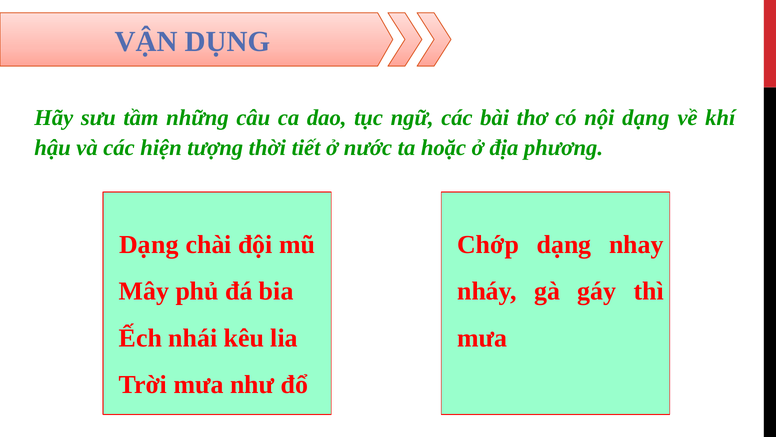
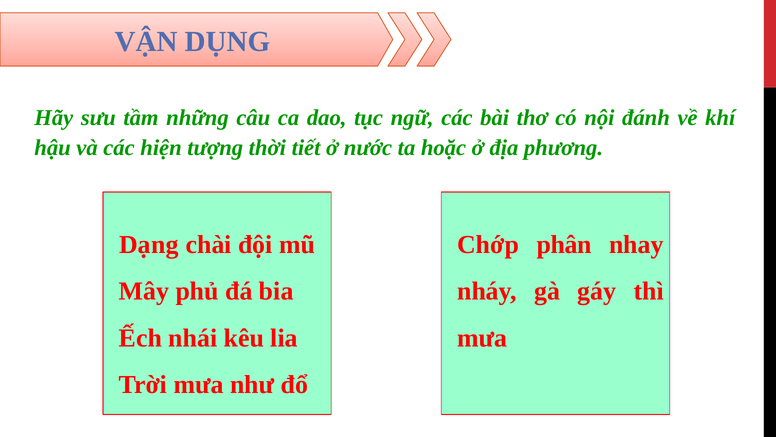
nội dạng: dạng -> đánh
Chớp dạng: dạng -> phân
